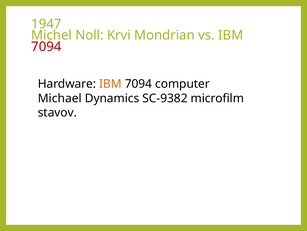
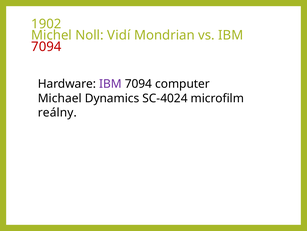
1947: 1947 -> 1902
Krvi: Krvi -> Vidí
IBM at (110, 84) colour: orange -> purple
SC-9382: SC-9382 -> SC-4024
stavov: stavov -> reálny
